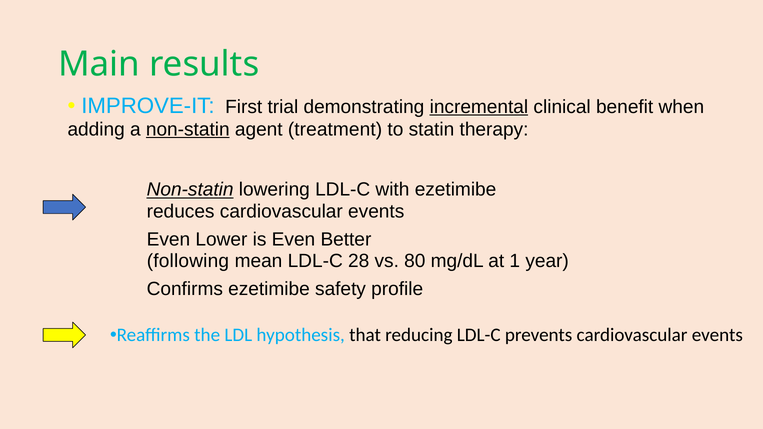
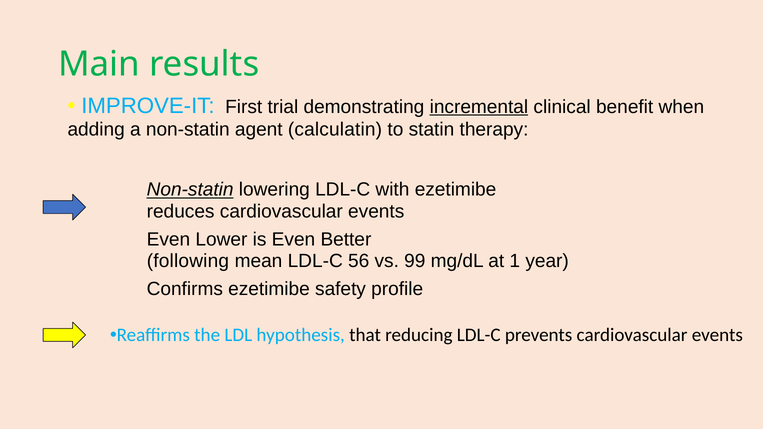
non-statin at (188, 129) underline: present -> none
treatment: treatment -> calculatin
28: 28 -> 56
80: 80 -> 99
